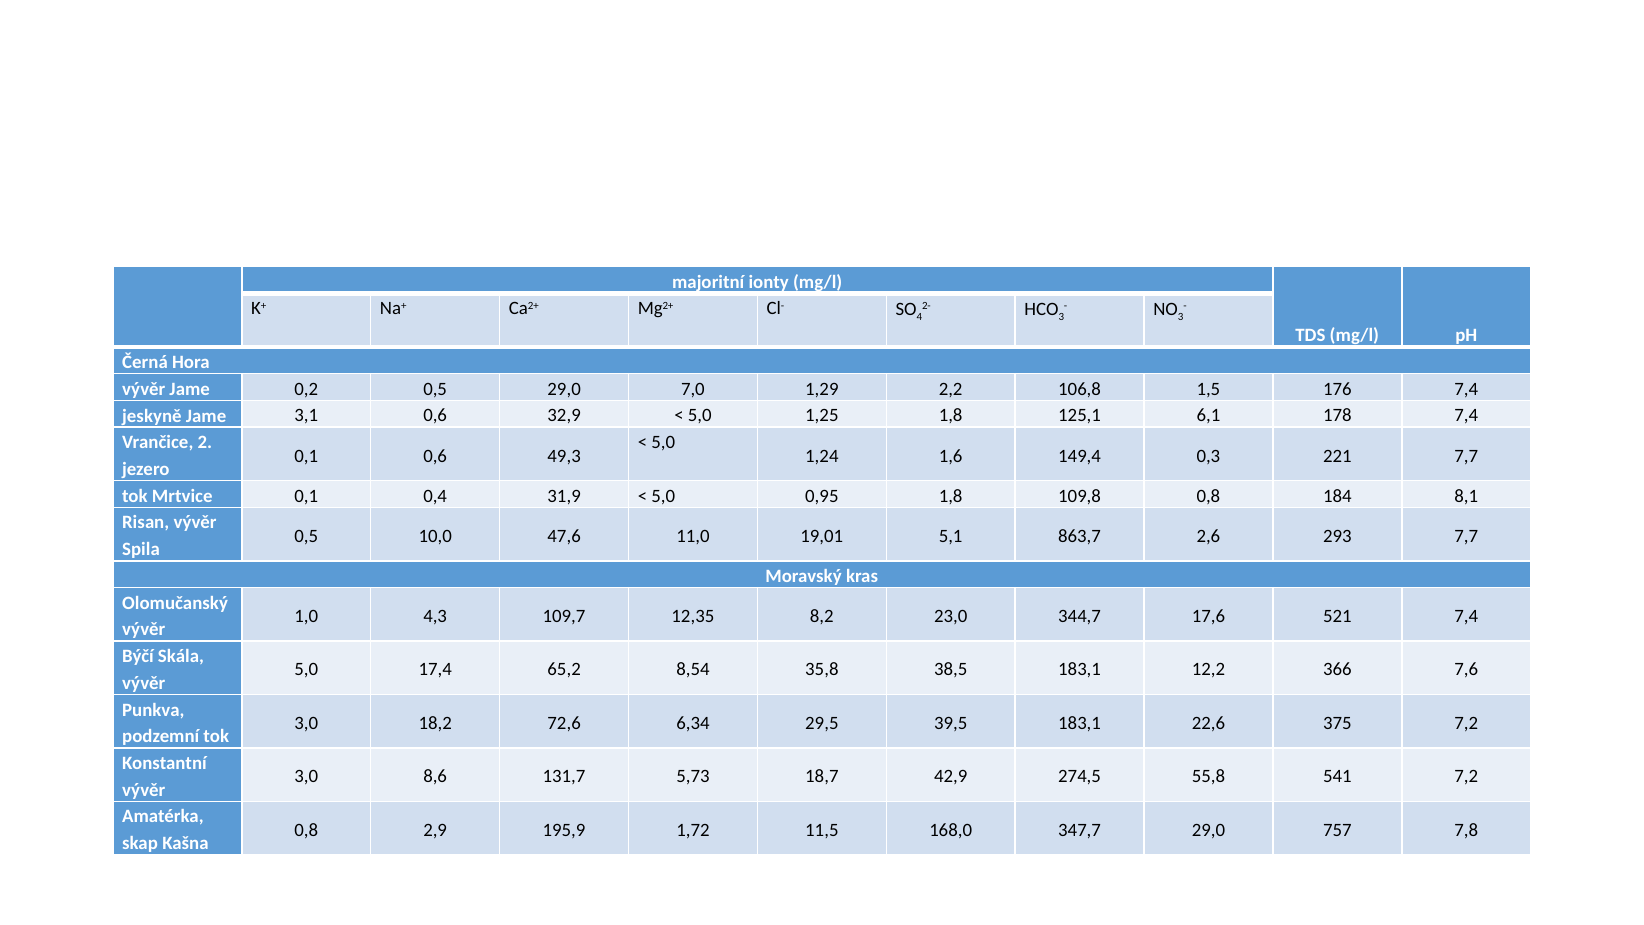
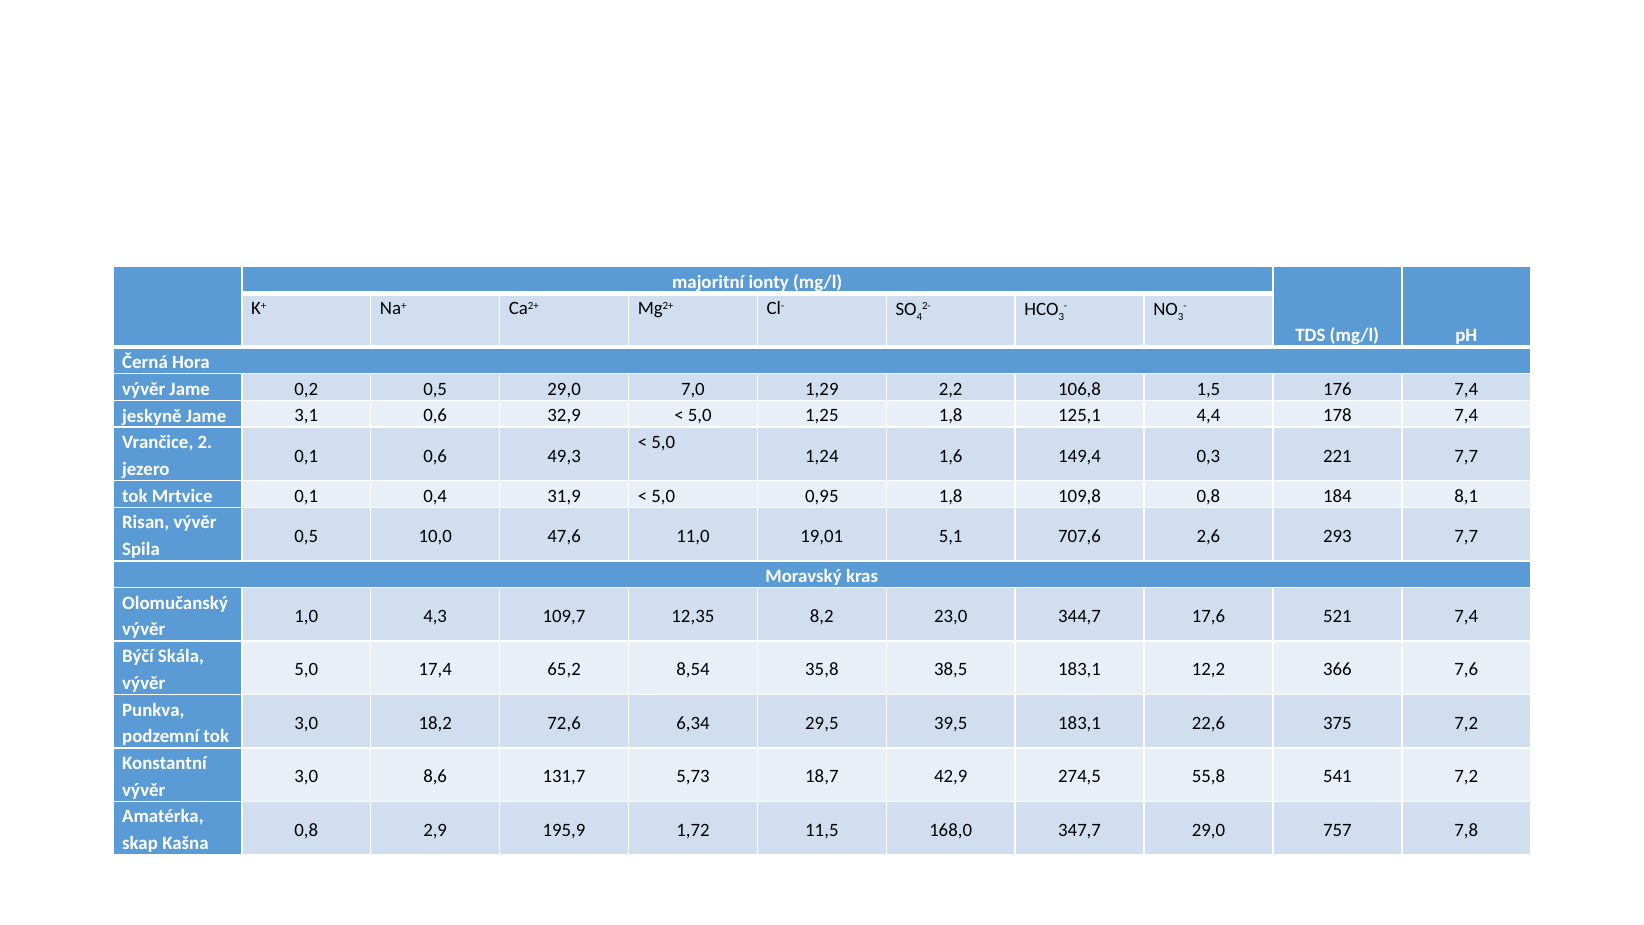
6,1: 6,1 -> 4,4
863,7: 863,7 -> 707,6
